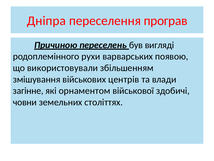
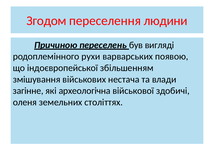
Дніпра: Дніпра -> Згодом
програв: програв -> людини
використовували: використовували -> індоєвропейської
центрів: центрів -> нестача
орнаментом: орнаментом -> археологічна
човни: човни -> оленя
